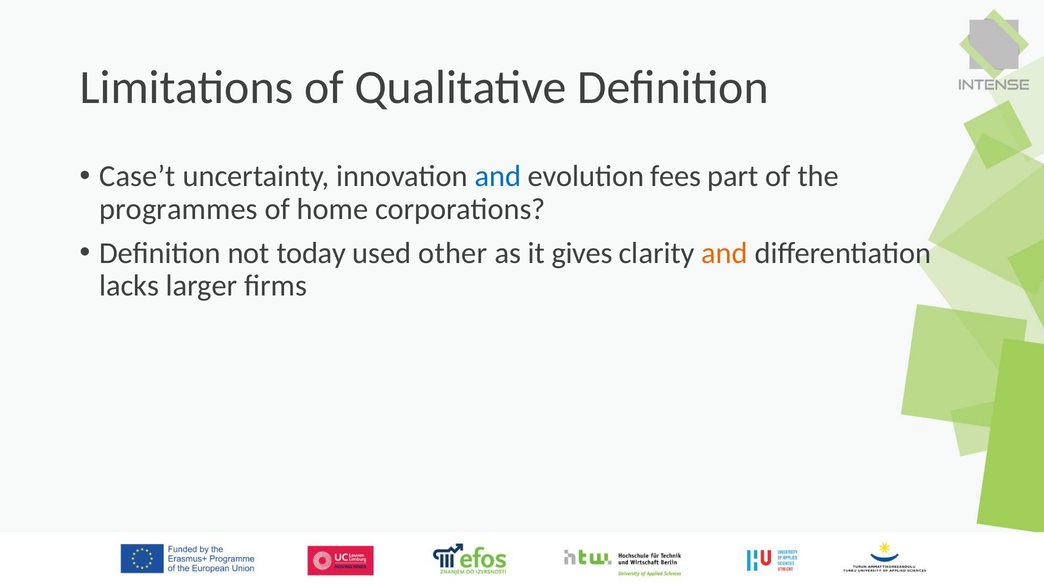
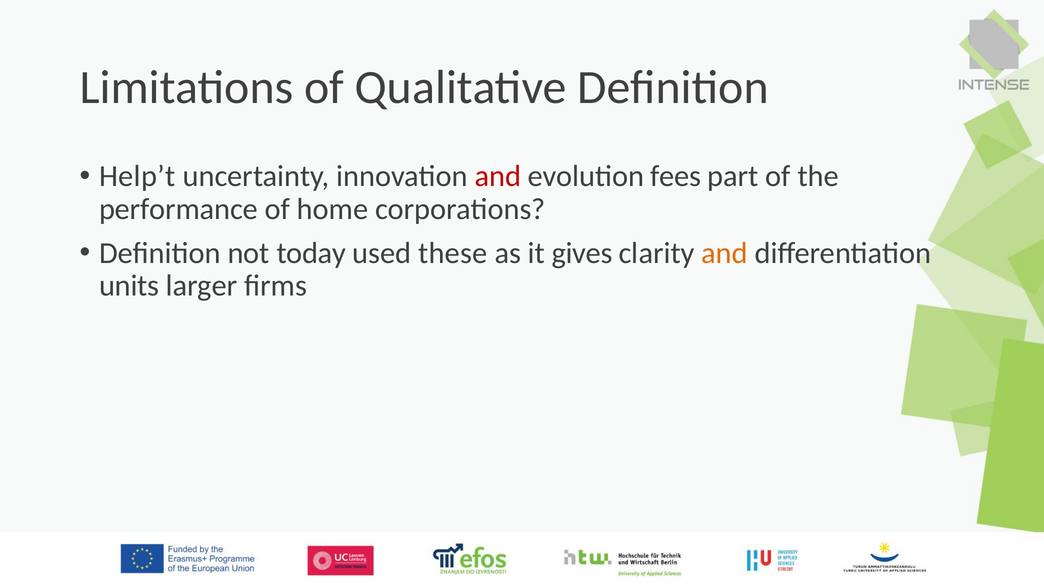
Case’t: Case’t -> Help’t
and at (498, 177) colour: blue -> red
programmes: programmes -> performance
other: other -> these
lacks: lacks -> units
